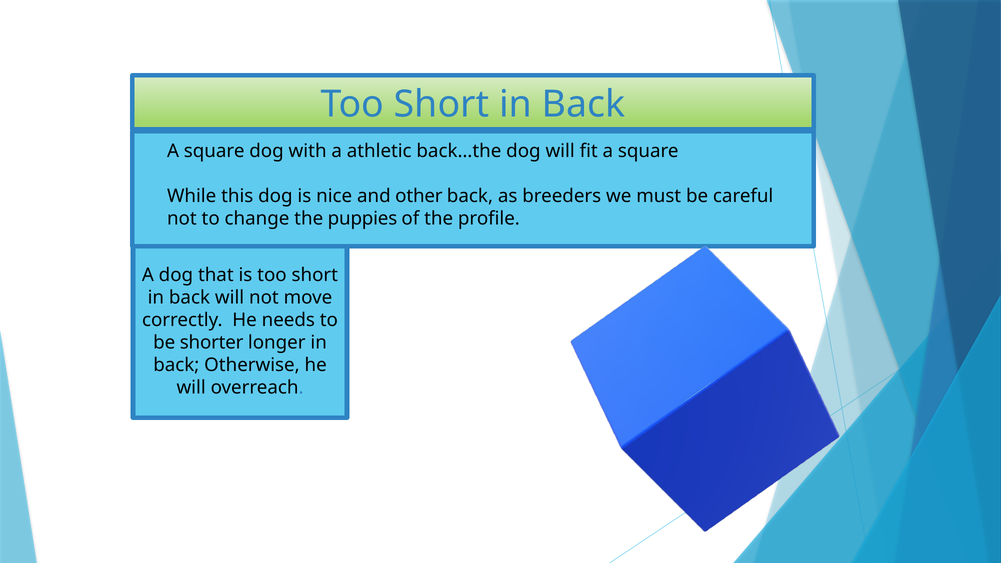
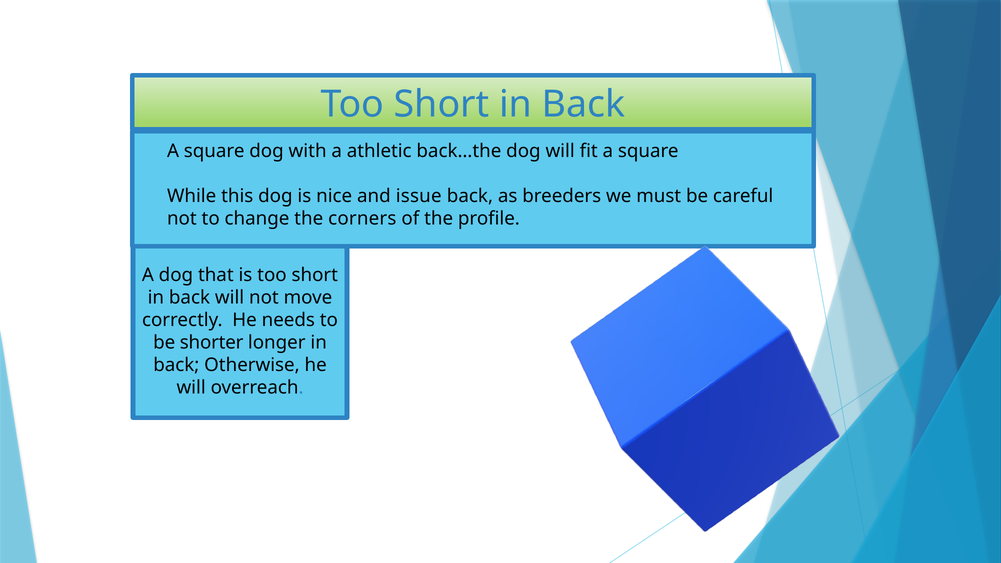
other: other -> issue
puppies: puppies -> corners
